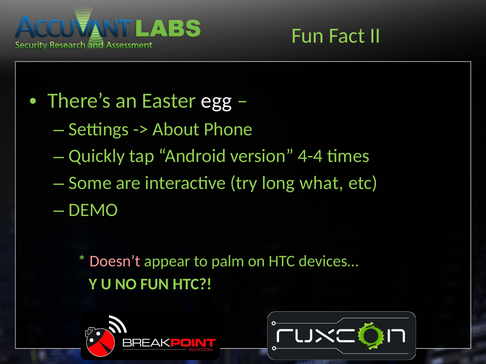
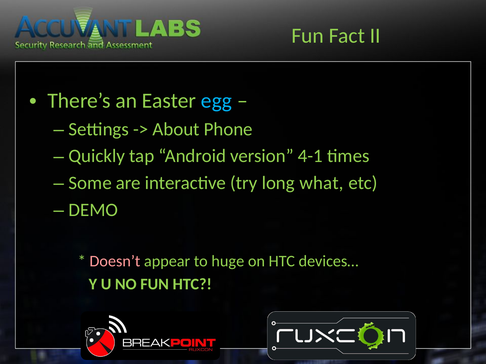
egg colour: white -> light blue
4-4: 4-4 -> 4-1
palm: palm -> huge
